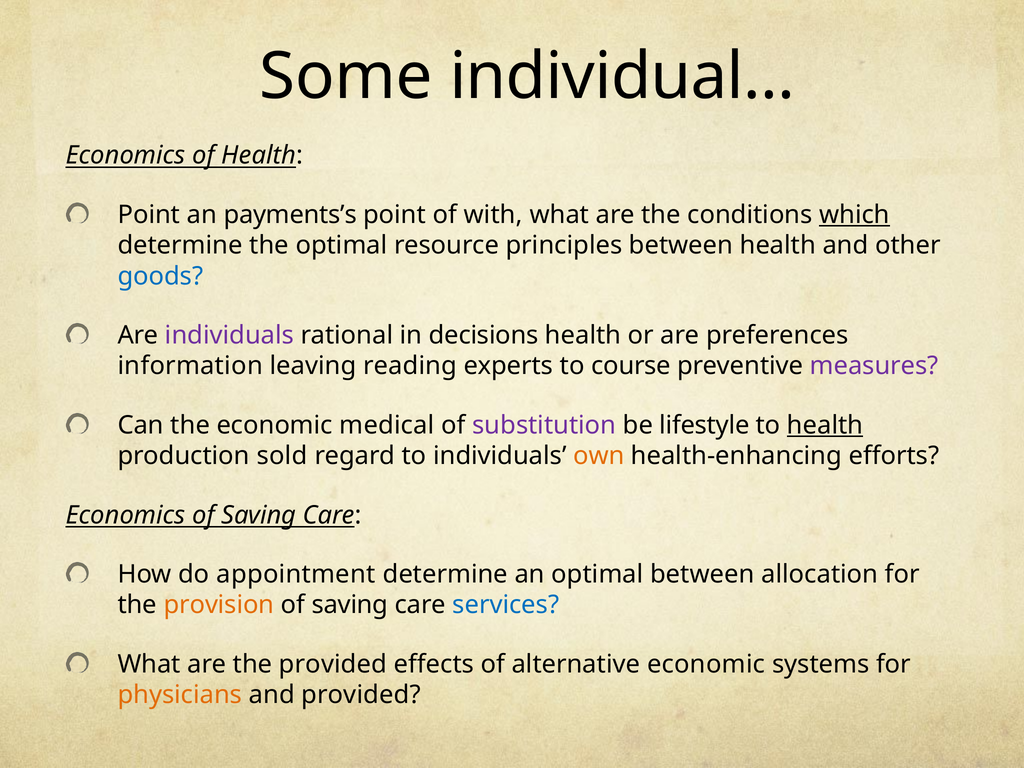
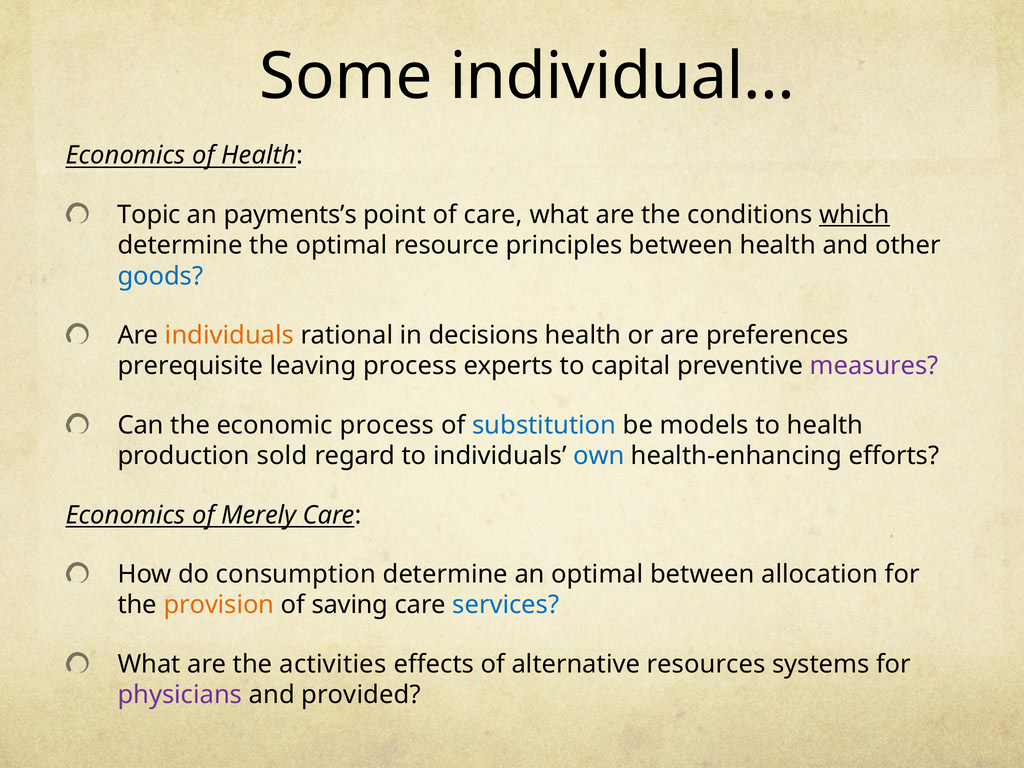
Point at (149, 215): Point -> Topic
of with: with -> care
individuals at (230, 335) colour: purple -> orange
information: information -> prerequisite
leaving reading: reading -> process
course: course -> capital
economic medical: medical -> process
substitution colour: purple -> blue
lifestyle: lifestyle -> models
health at (825, 425) underline: present -> none
own colour: orange -> blue
Economics of Saving: Saving -> Merely
appointment: appointment -> consumption
the provided: provided -> activities
alternative economic: economic -> resources
physicians colour: orange -> purple
